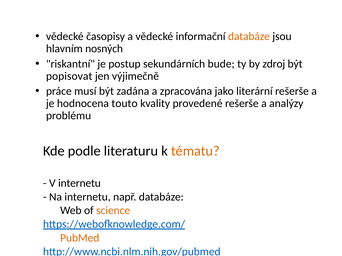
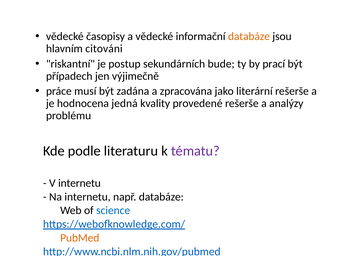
nosných: nosných -> citováni
zdroj: zdroj -> prací
popisovat: popisovat -> případech
touto: touto -> jedná
tématu colour: orange -> purple
science colour: orange -> blue
